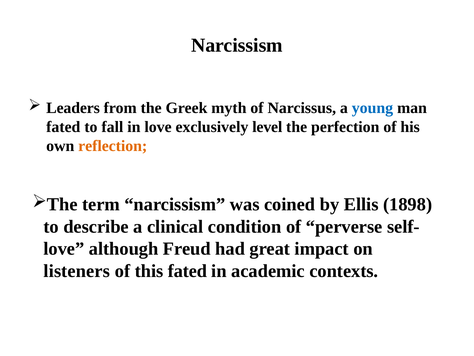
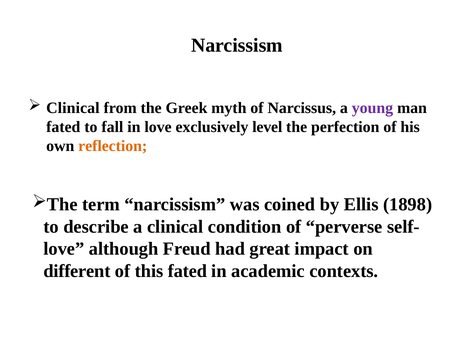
Leaders at (73, 108): Leaders -> Clinical
young colour: blue -> purple
listeners: listeners -> different
